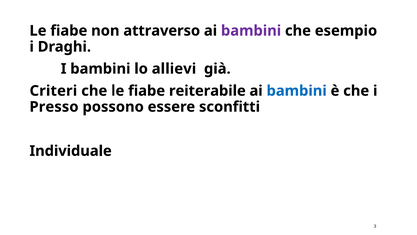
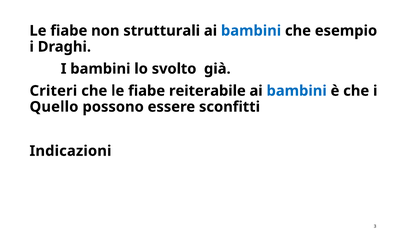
attraverso: attraverso -> strutturali
bambini at (251, 31) colour: purple -> blue
allievi: allievi -> svolto
Presso: Presso -> Quello
Individuale: Individuale -> Indicazioni
